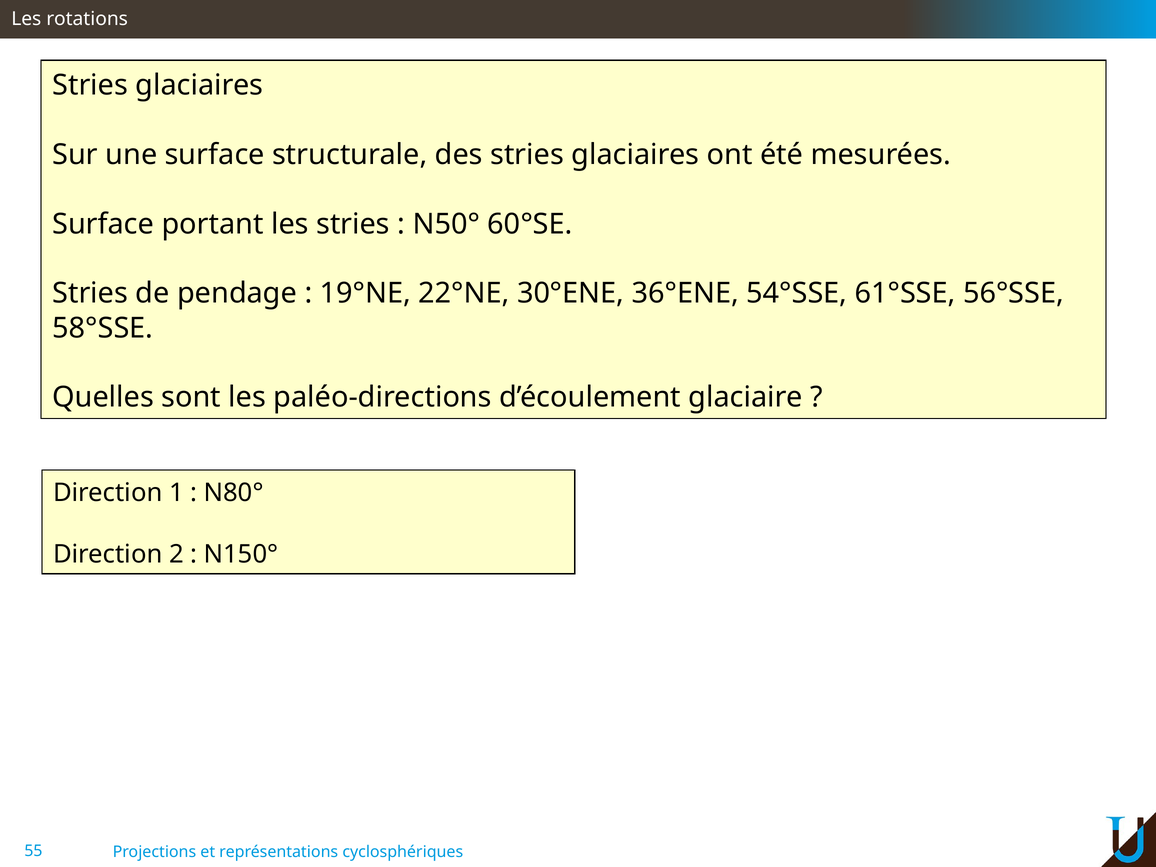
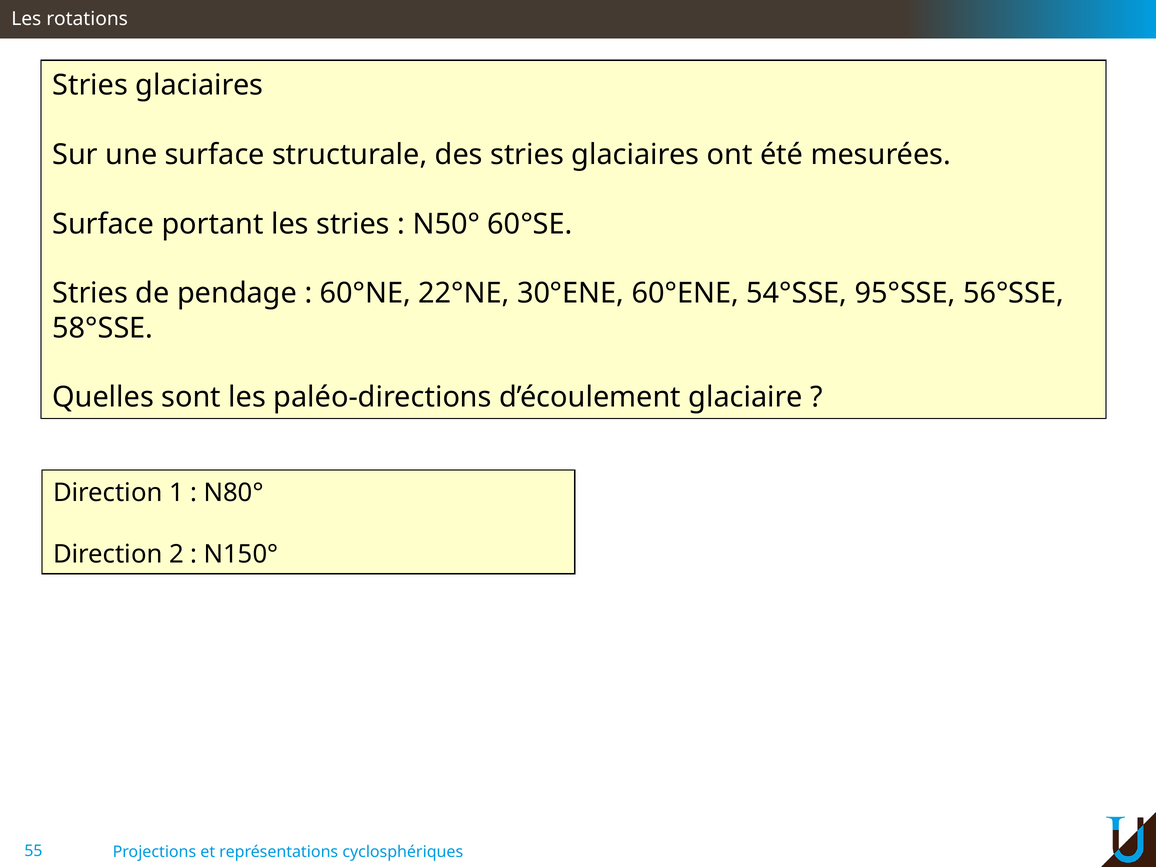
19°NE: 19°NE -> 60°NE
36°ENE: 36°ENE -> 60°ENE
61°SSE: 61°SSE -> 95°SSE
